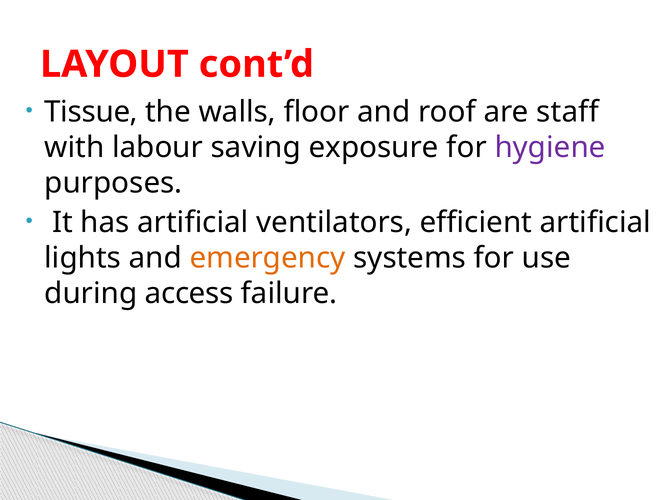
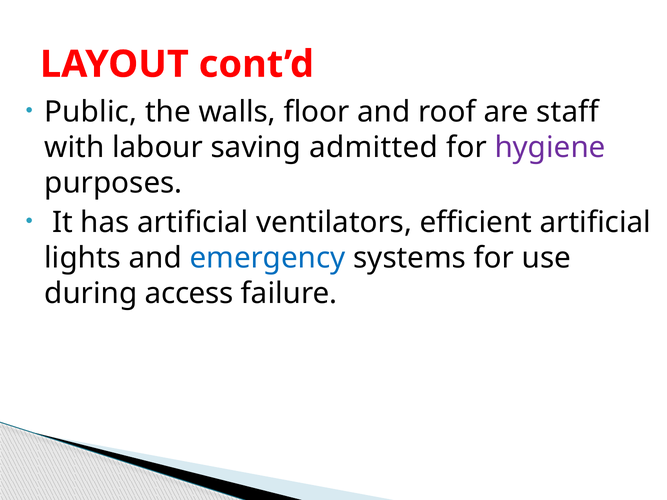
Tissue: Tissue -> Public
exposure: exposure -> admitted
emergency colour: orange -> blue
